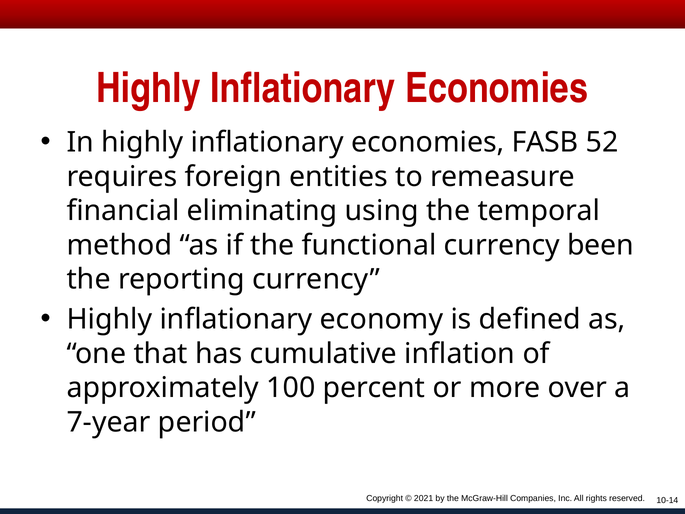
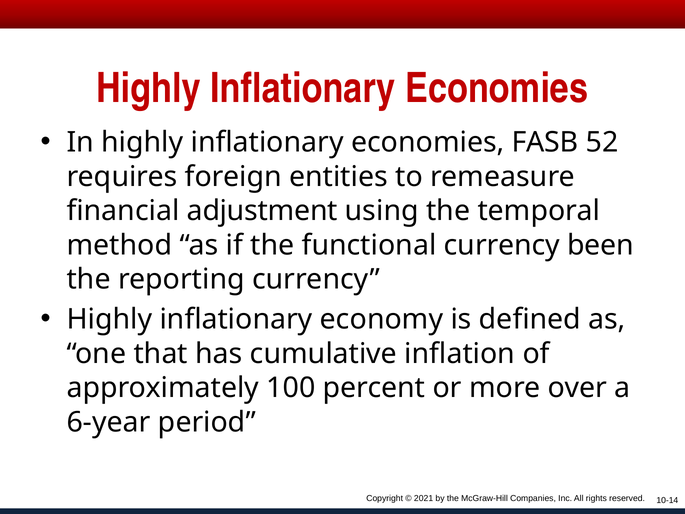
eliminating: eliminating -> adjustment
7-year: 7-year -> 6-year
